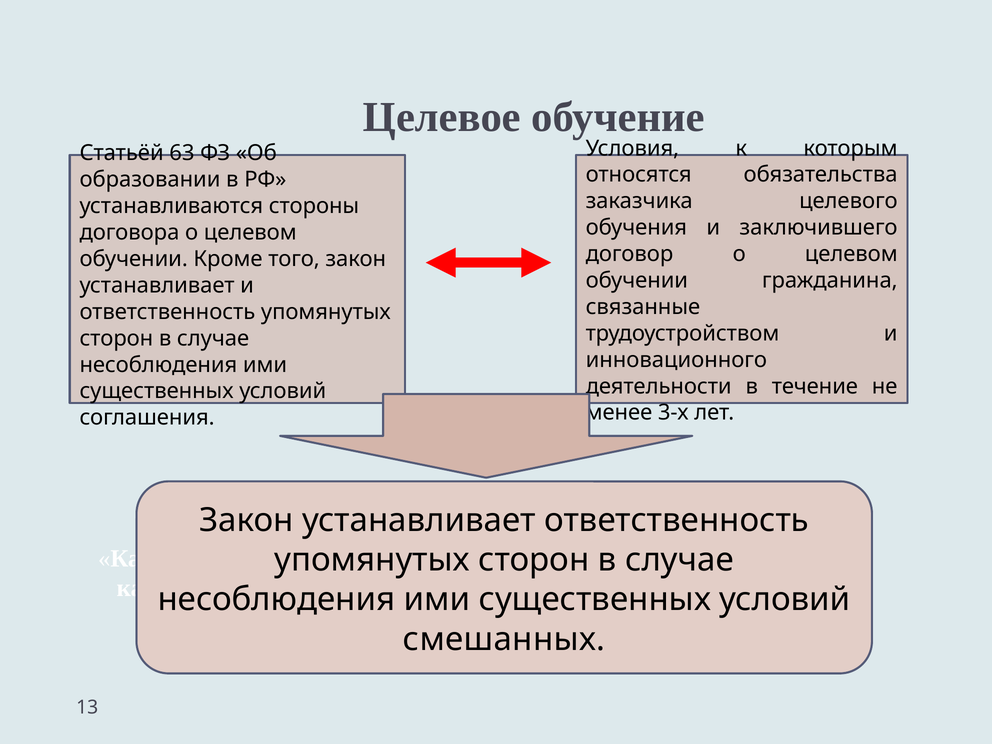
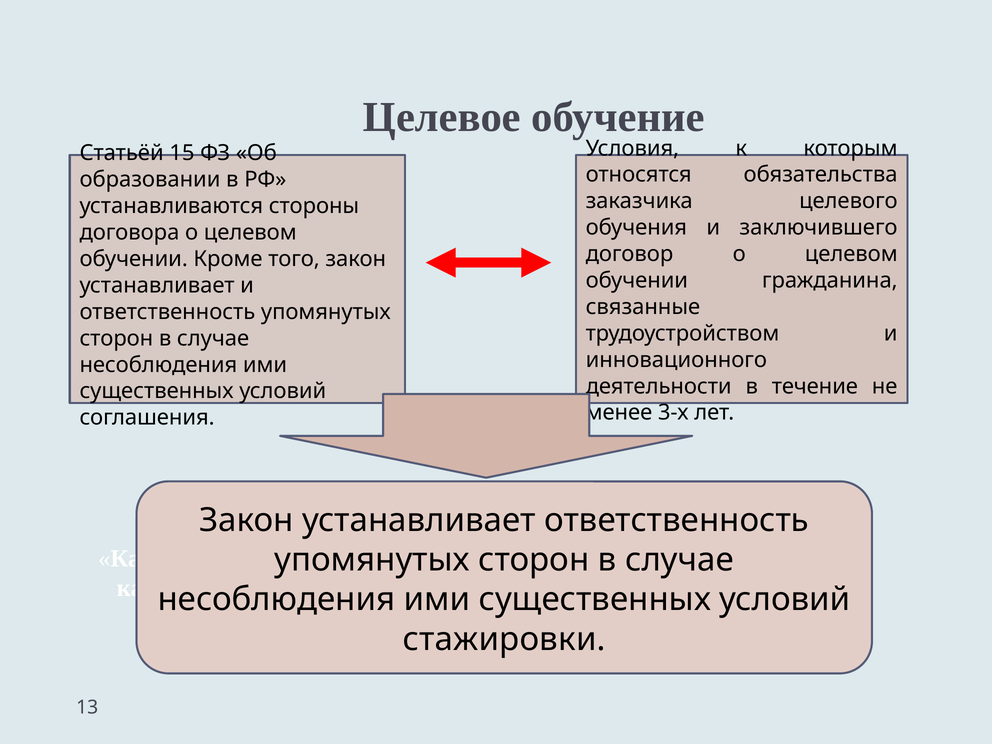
63: 63 -> 15
смешанных: смешанных -> стажировки
